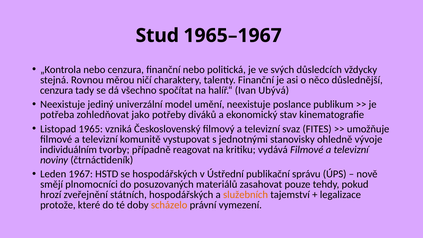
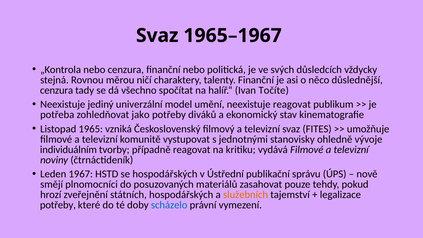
Stud at (157, 36): Stud -> Svaz
Ubývá: Ubývá -> Točíte
neexistuje poslance: poslance -> reagovat
protože at (58, 205): protože -> potřeby
scházelo colour: orange -> blue
